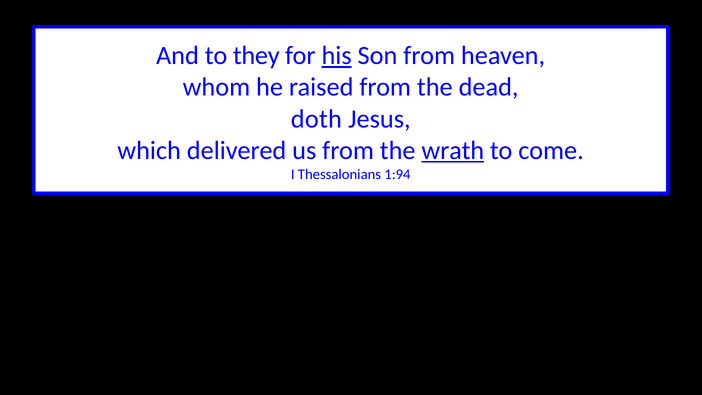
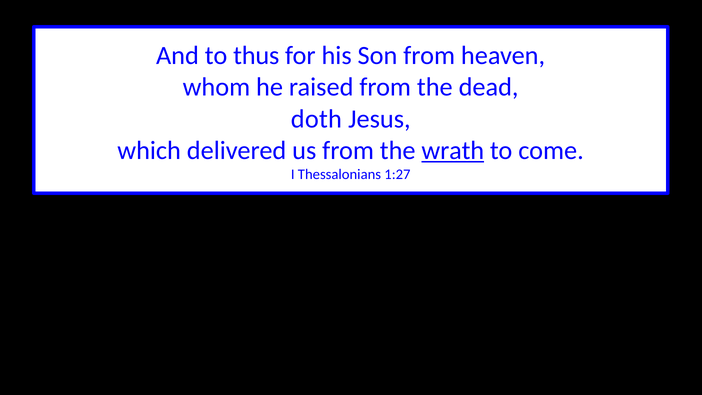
they: they -> thus
his underline: present -> none
1:94: 1:94 -> 1:27
